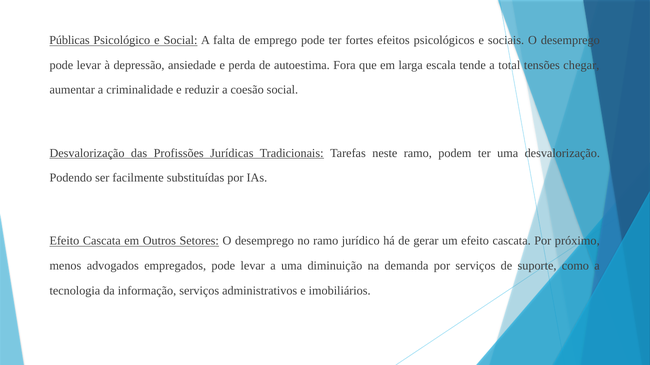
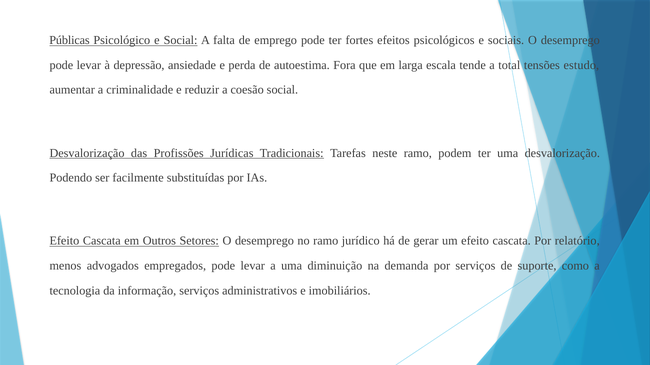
chegar: chegar -> estudo
próximo: próximo -> relatório
